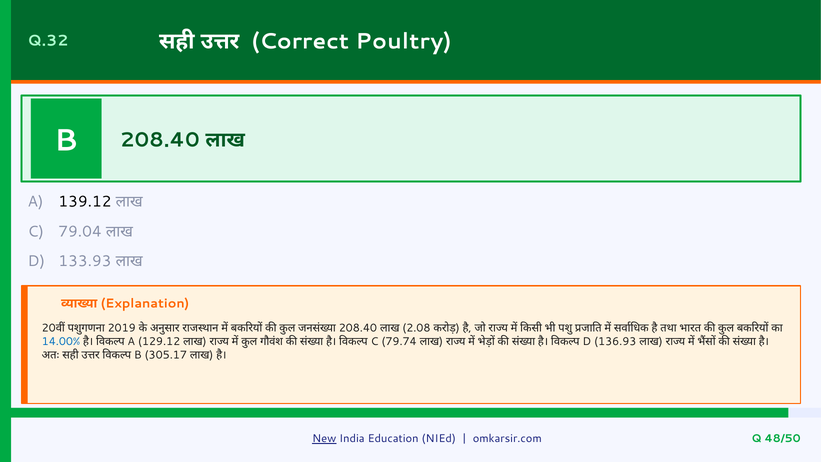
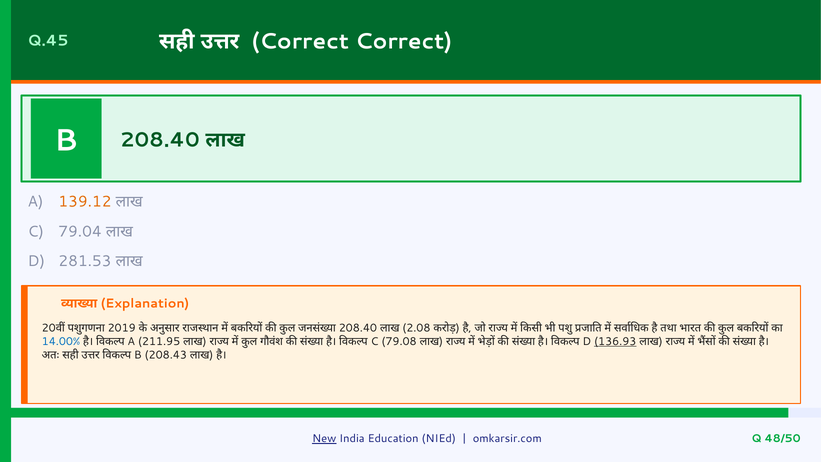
Q.32: Q.32 -> Q.45
Correct Poultry: Poultry -> Correct
139.12 colour: black -> orange
133.93: 133.93 -> 281.53
129.12: 129.12 -> 211.95
79.74: 79.74 -> 79.08
136.93 underline: none -> present
305.17: 305.17 -> 208.43
